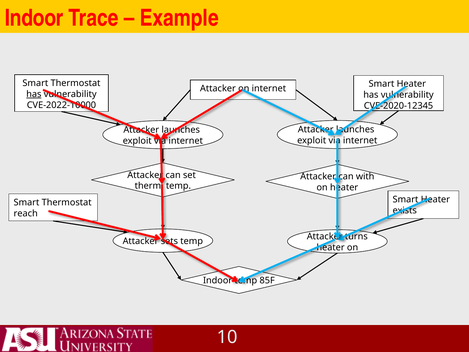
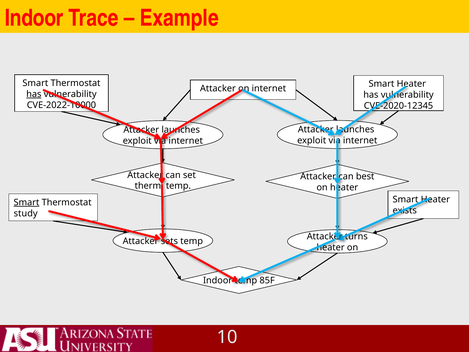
with: with -> best
Smart at (26, 202) underline: none -> present
reach: reach -> study
